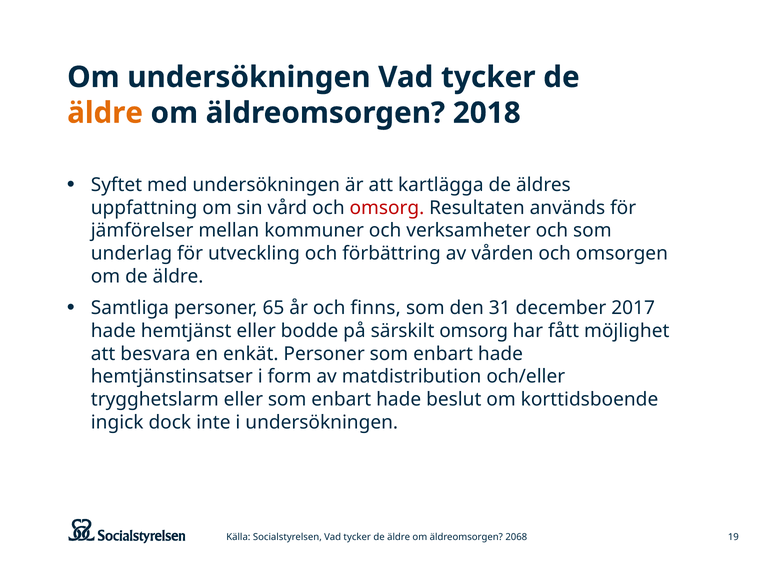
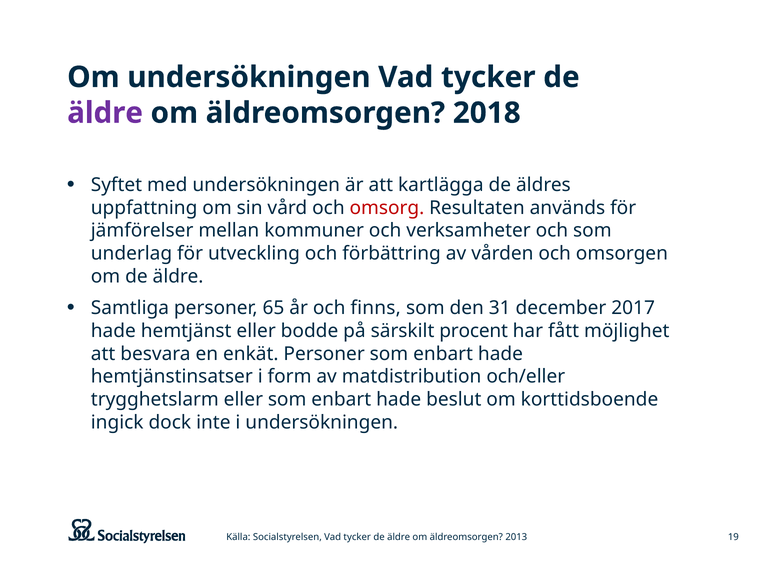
äldre at (105, 113) colour: orange -> purple
särskilt omsorg: omsorg -> procent
2068: 2068 -> 2013
